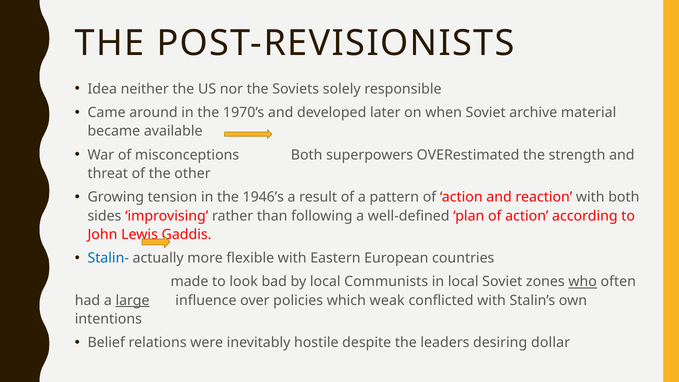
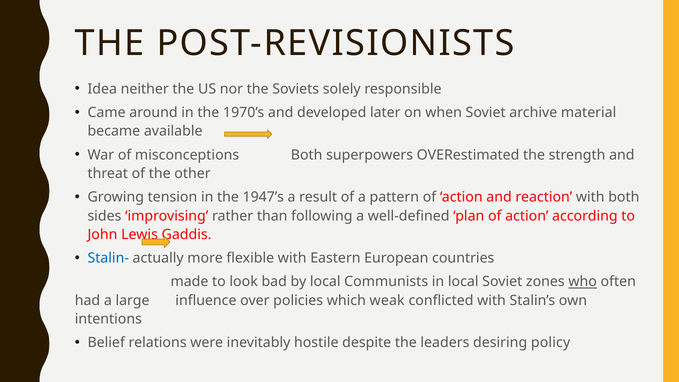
1946’s: 1946’s -> 1947’s
large underline: present -> none
dollar: dollar -> policy
